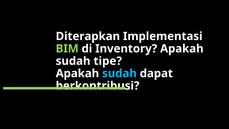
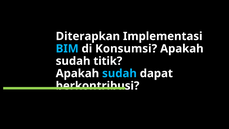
BIM colour: light green -> light blue
Inventory: Inventory -> Konsumsi
tipe: tipe -> titik
